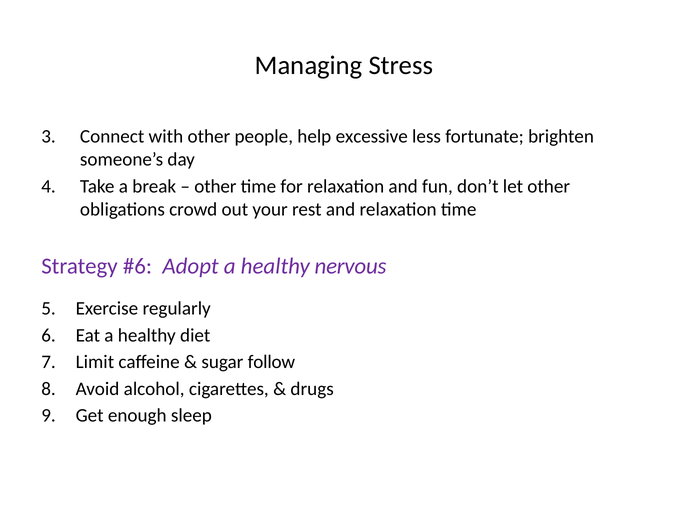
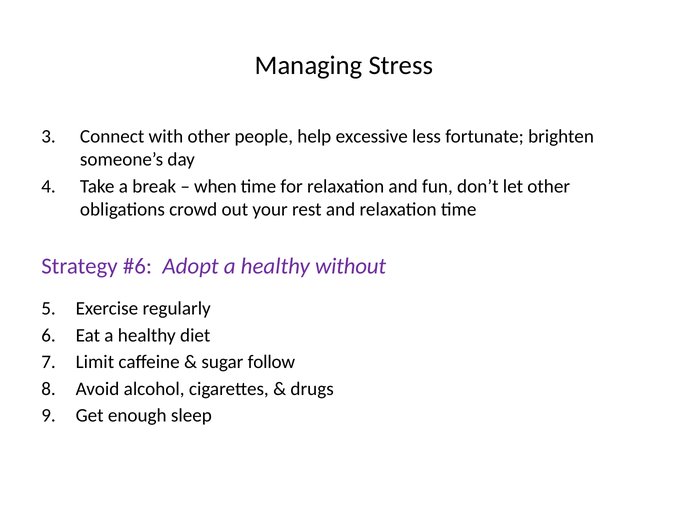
other at (215, 186): other -> when
nervous: nervous -> without
